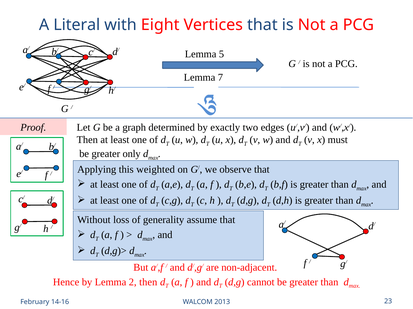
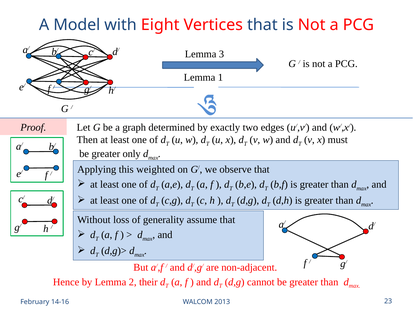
Literal: Literal -> Model
5: 5 -> 3
7: 7 -> 1
2 then: then -> their
